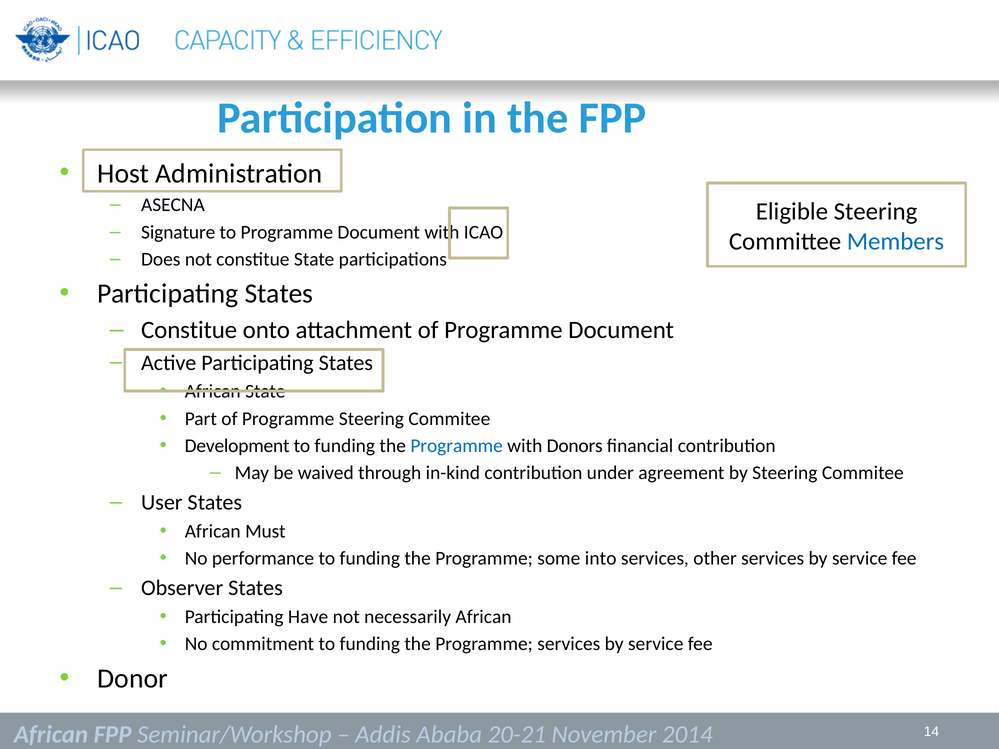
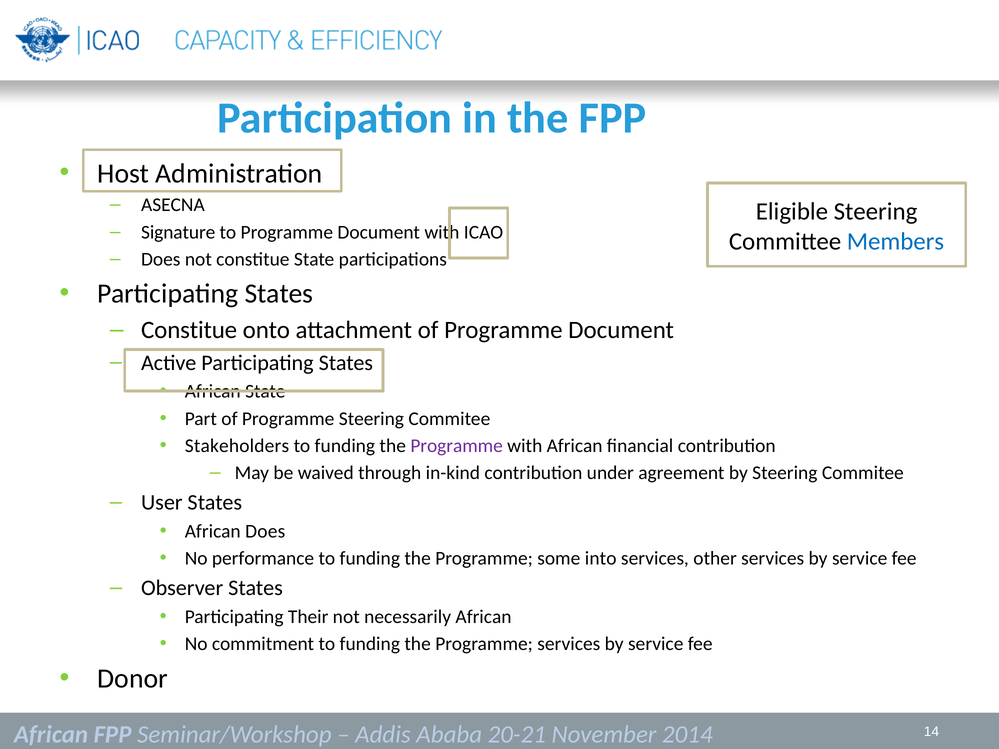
Development: Development -> Stakeholders
Programme at (457, 446) colour: blue -> purple
with Donors: Donors -> African
African Must: Must -> Does
Have: Have -> Their
